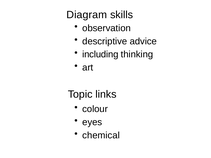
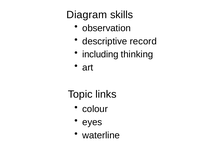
advice: advice -> record
chemical: chemical -> waterline
